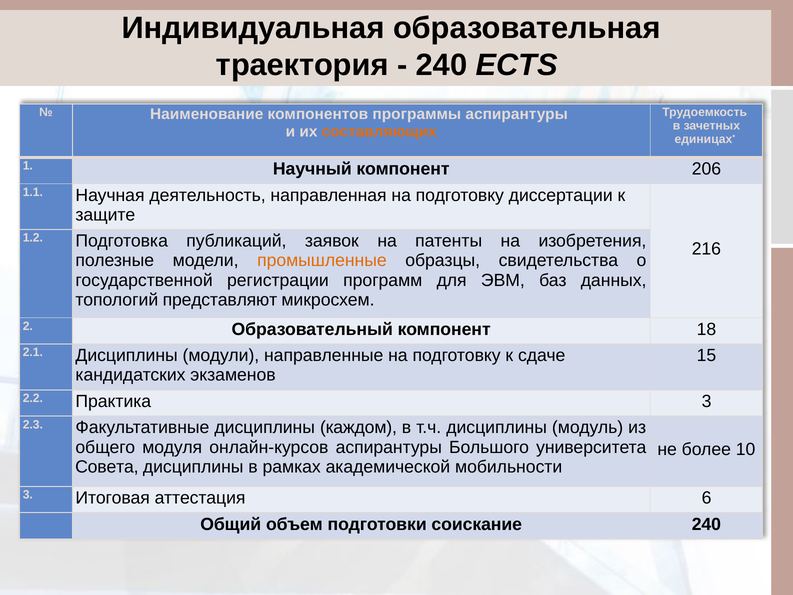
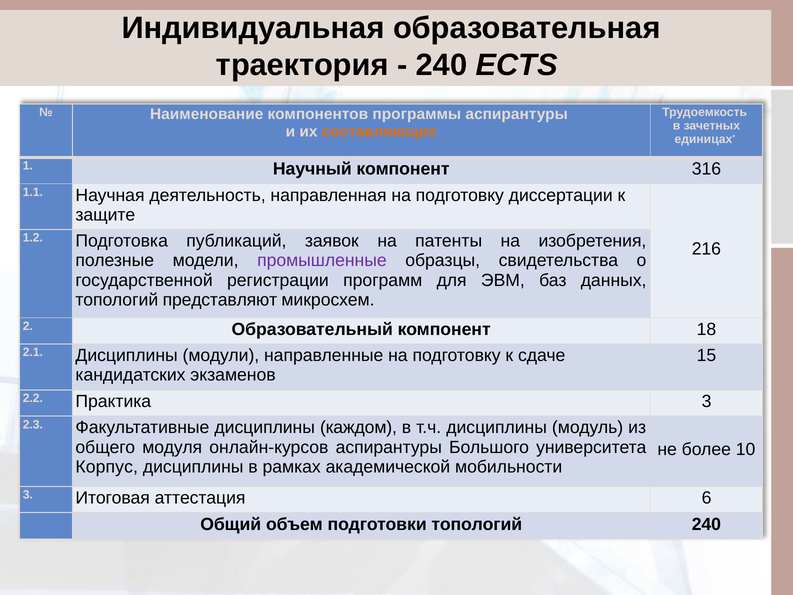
206: 206 -> 316
промышленные colour: orange -> purple
Совета: Совета -> Корпус
подготовки соискание: соискание -> топологий
